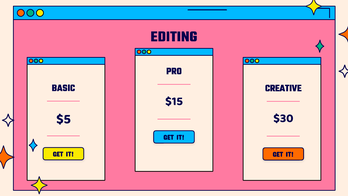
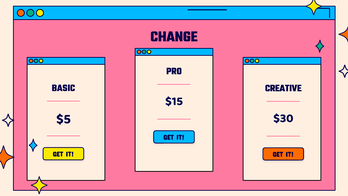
EDITING: EDITING -> CHANGE
